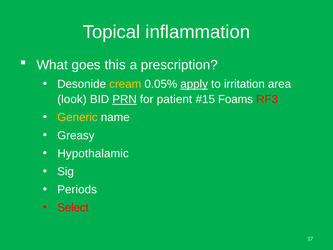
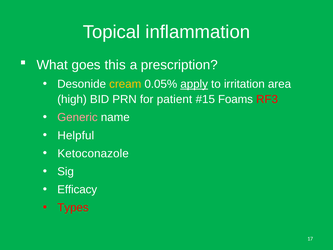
look: look -> high
PRN underline: present -> none
Generic colour: yellow -> pink
Greasy: Greasy -> Helpful
Hypothalamic: Hypothalamic -> Ketoconazole
Periods: Periods -> Efficacy
Select: Select -> Types
